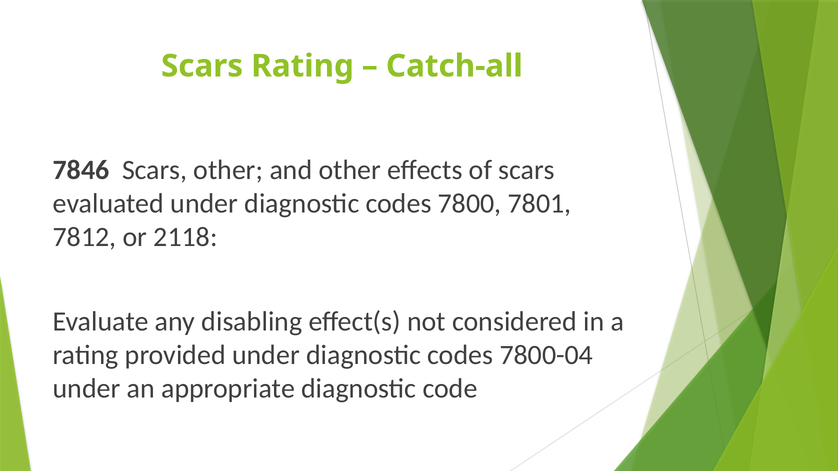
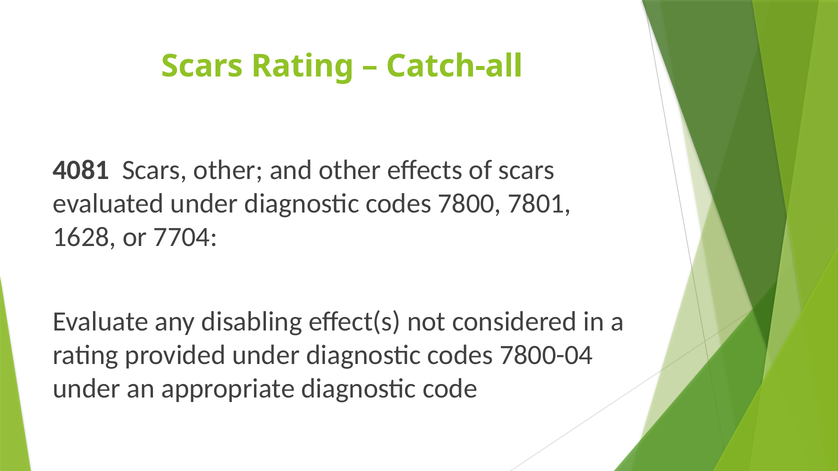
7846: 7846 -> 4081
7812: 7812 -> 1628
2118: 2118 -> 7704
